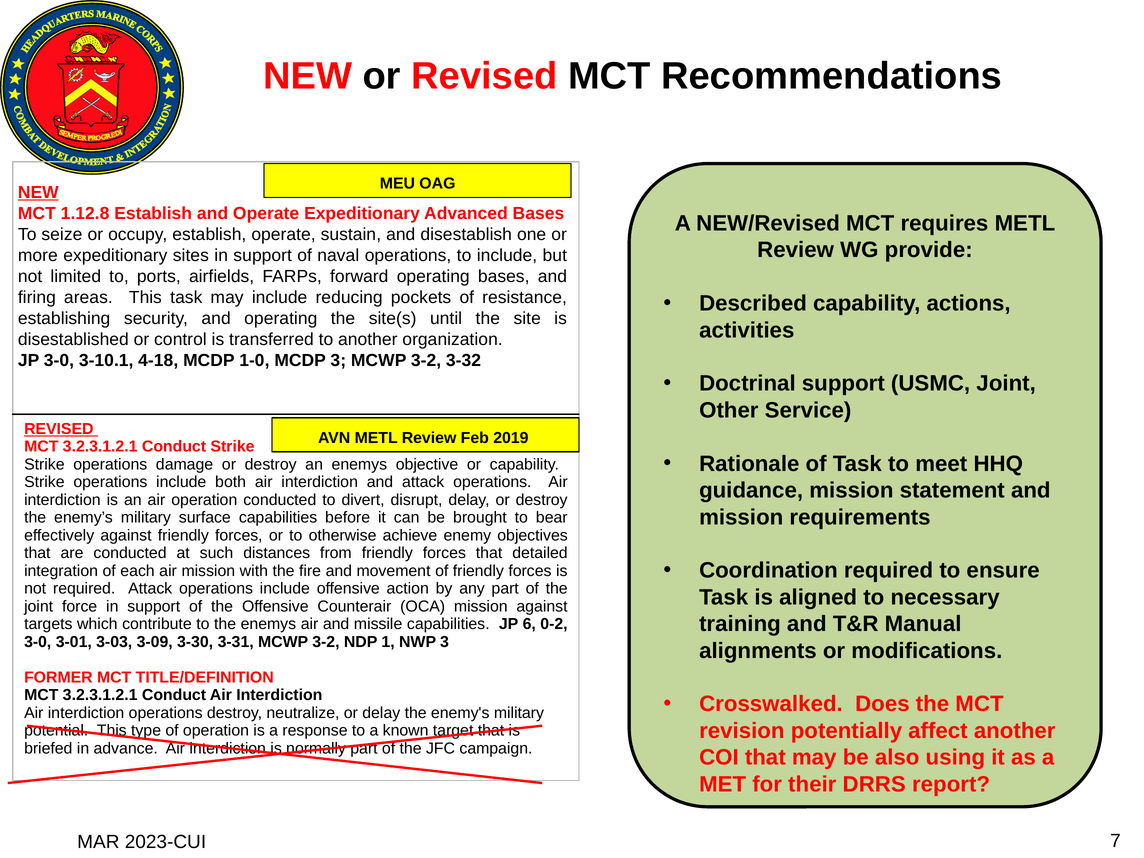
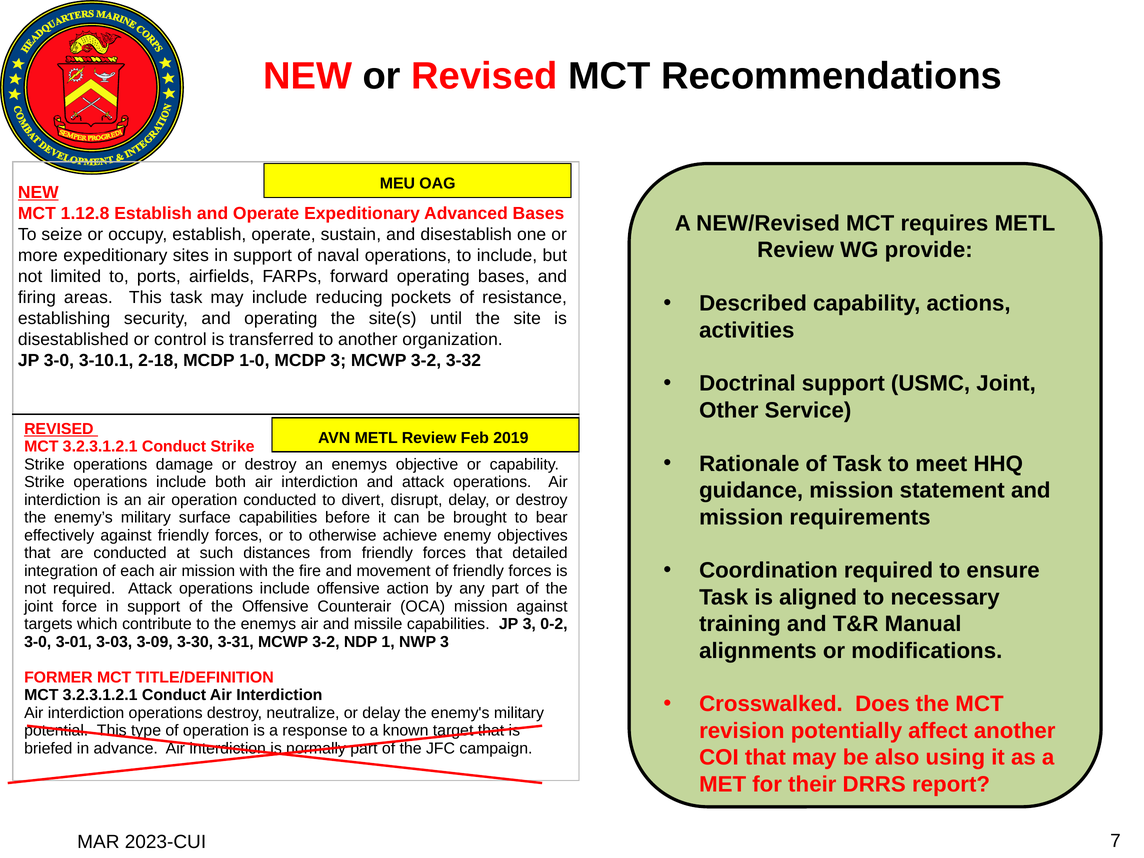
4-18: 4-18 -> 2-18
JP 6: 6 -> 3
